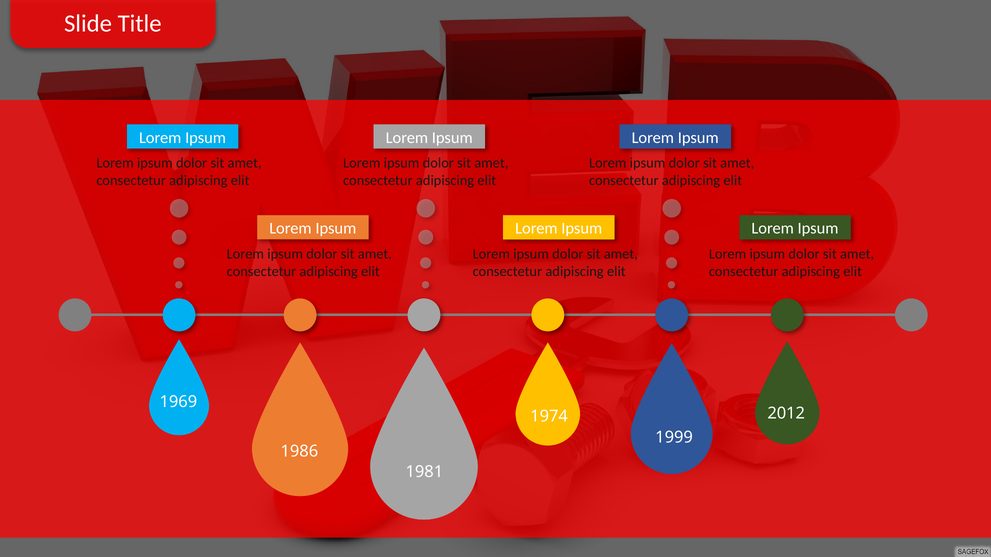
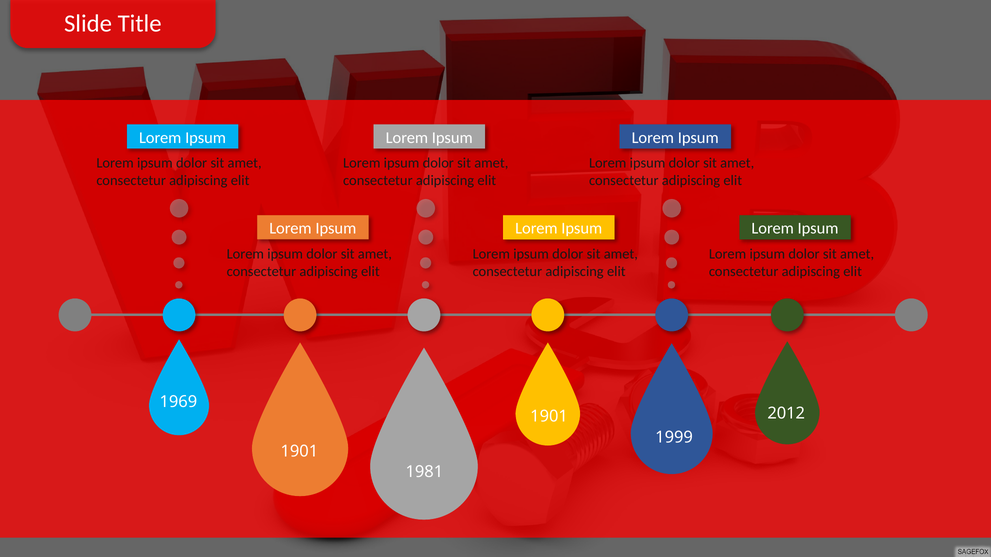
1974 at (549, 417): 1974 -> 1901
1986 at (299, 451): 1986 -> 1901
